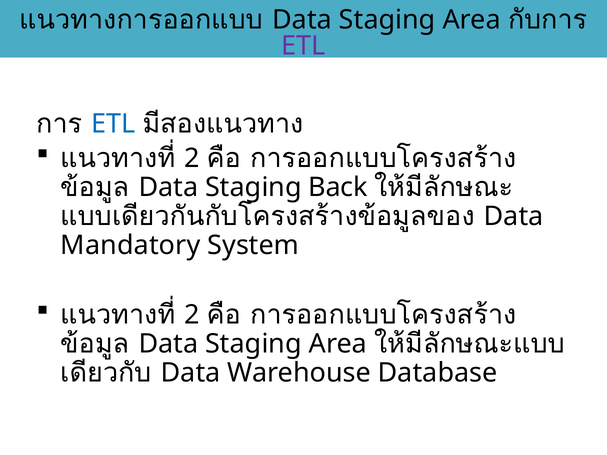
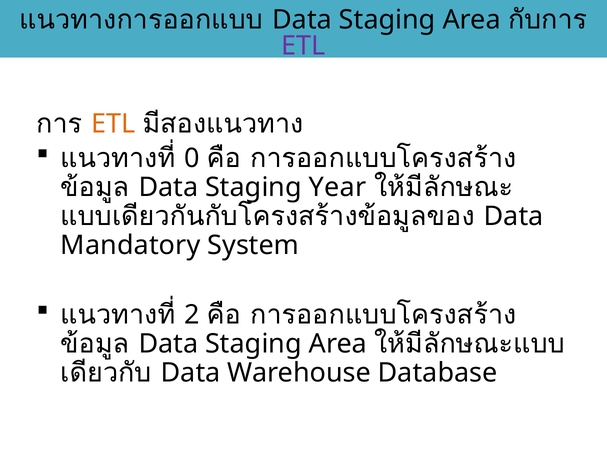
ETL at (114, 124) colour: blue -> orange
2 at (192, 158): 2 -> 0
Back: Back -> Year
